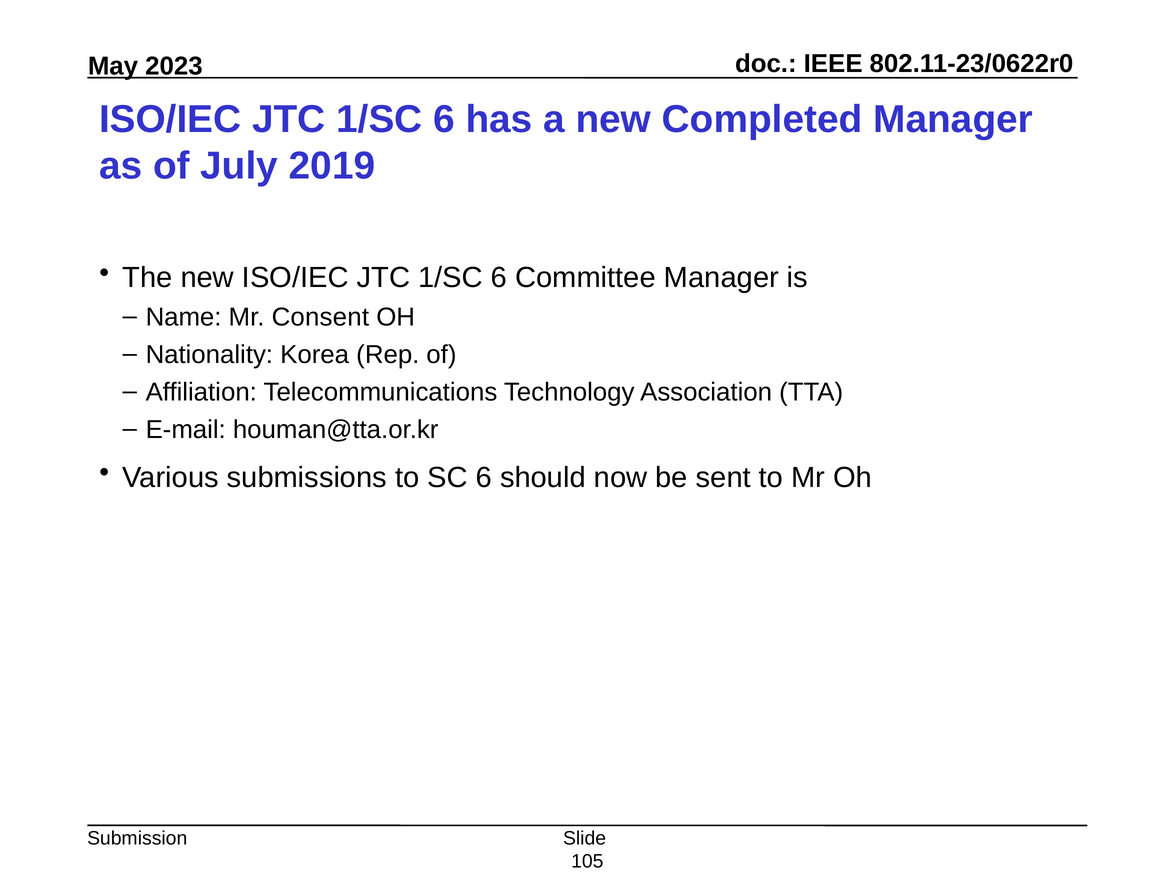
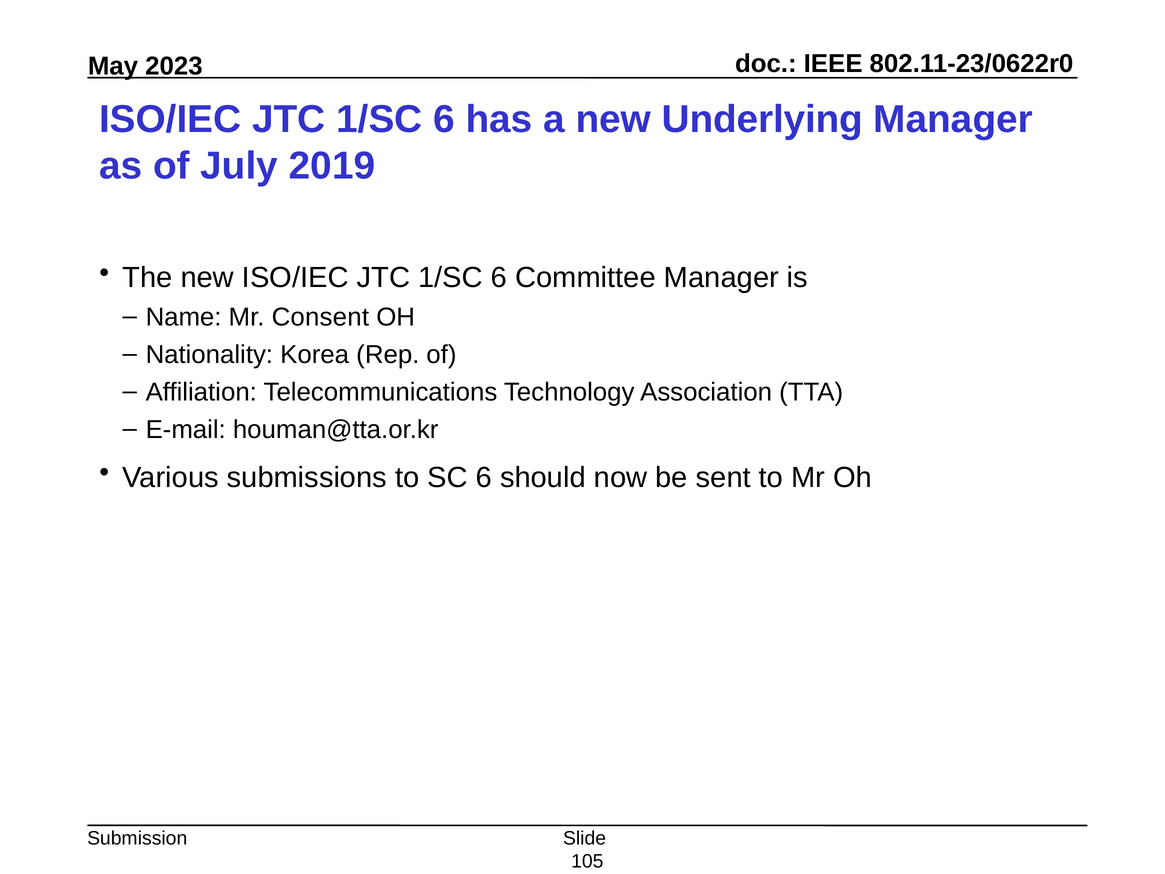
Completed: Completed -> Underlying
